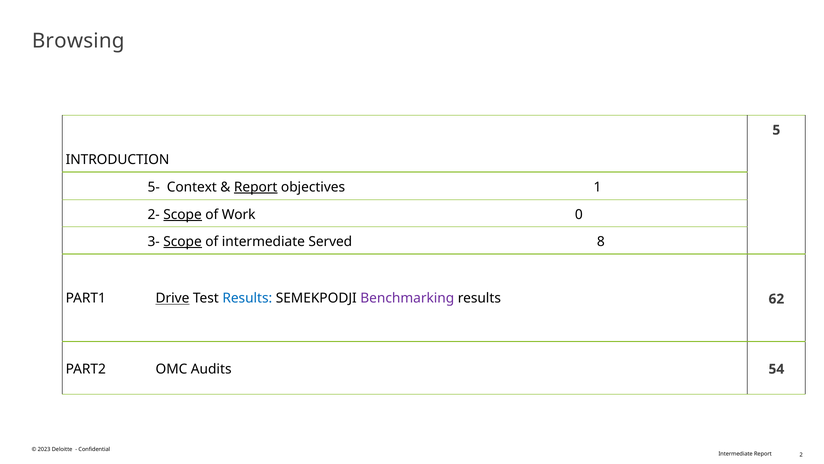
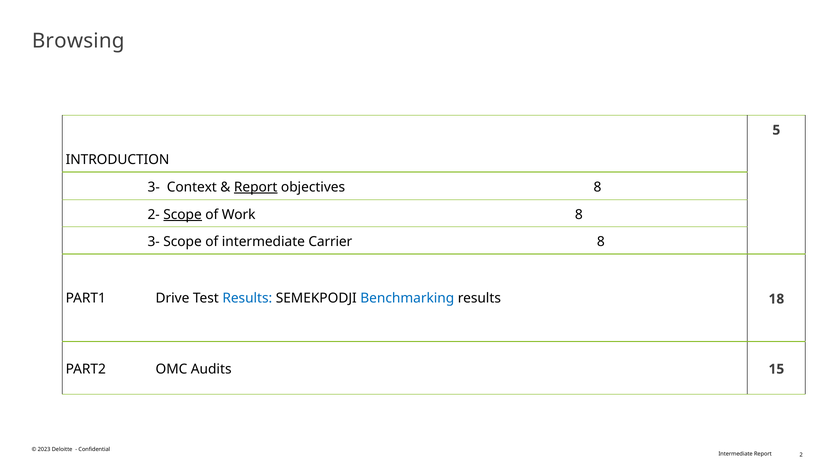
5- at (154, 187): 5- -> 3-
objectives 1: 1 -> 8
Work 0: 0 -> 8
Scope at (183, 241) underline: present -> none
Served: Served -> Carrier
Drive underline: present -> none
Benchmarking colour: purple -> blue
62: 62 -> 18
54: 54 -> 15
